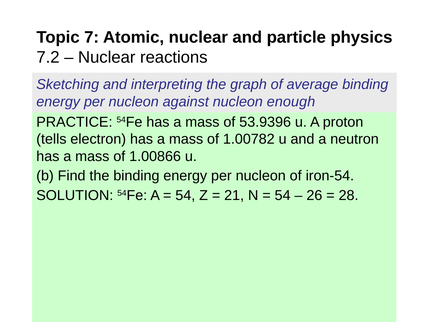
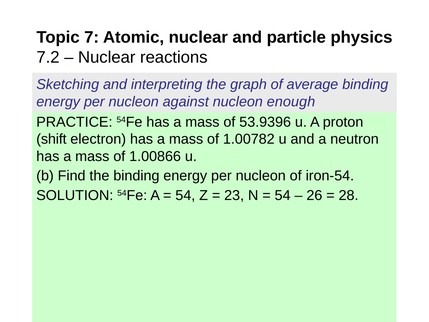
tells: tells -> shift
21: 21 -> 23
